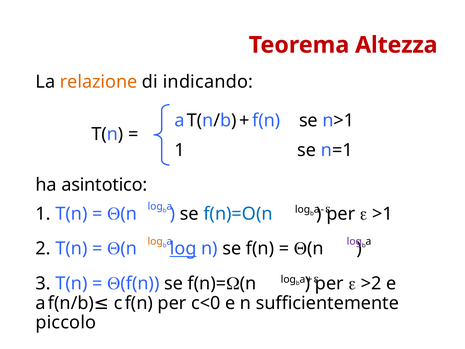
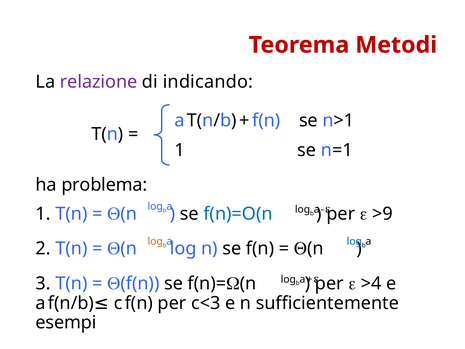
Altezza: Altezza -> Metodi
relazione colour: orange -> purple
asintotico: asintotico -> problema
>1: >1 -> >9
log at (354, 241) colour: purple -> blue
log at (183, 248) underline: present -> none
>2: >2 -> >4
c<0: c<0 -> c<3
piccolo: piccolo -> esempi
